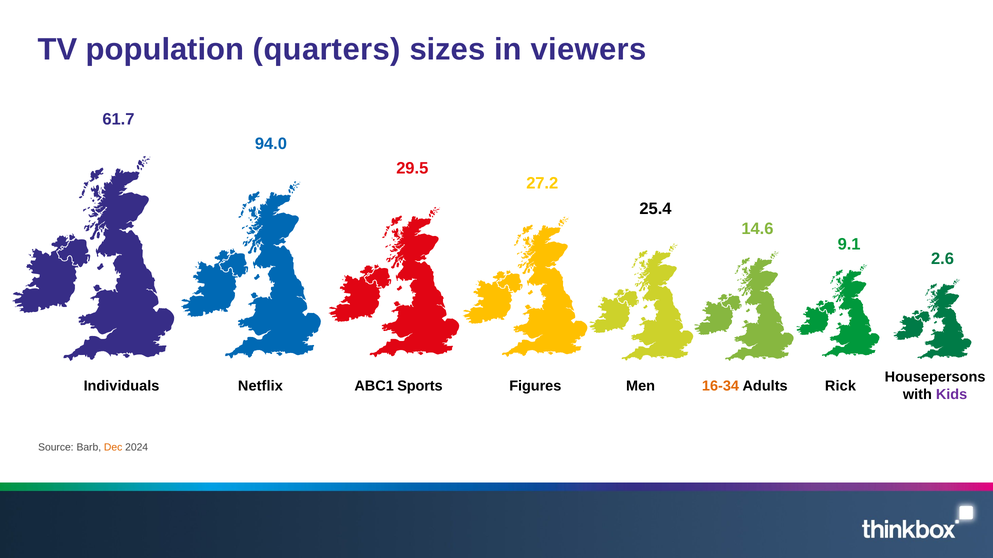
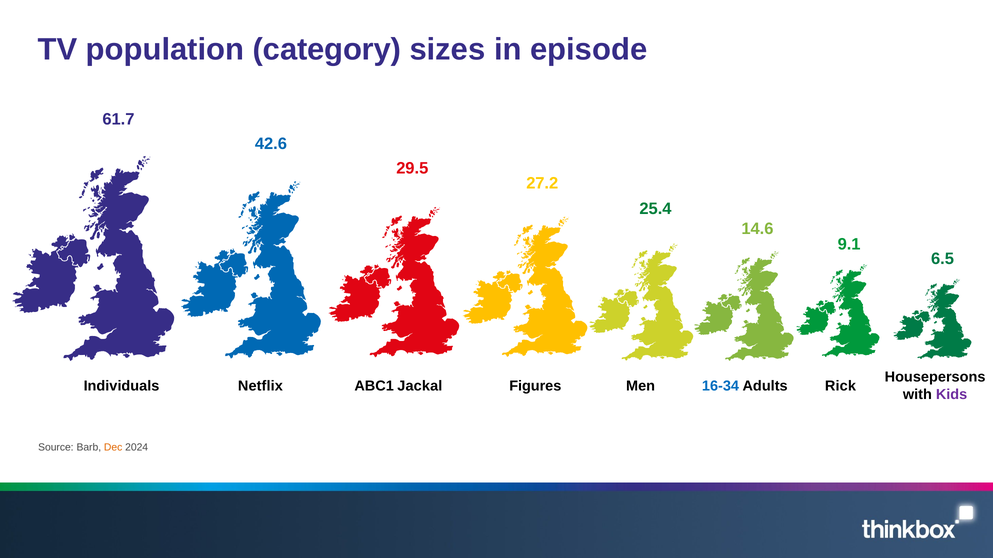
quarters: quarters -> category
viewers: viewers -> episode
94.0: 94.0 -> 42.6
25.4 colour: black -> green
2.6: 2.6 -> 6.5
Sports: Sports -> Jackal
16-34 colour: orange -> blue
